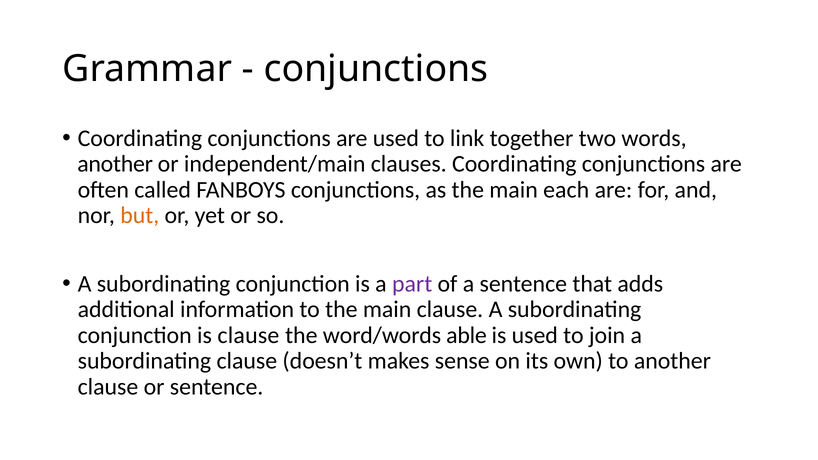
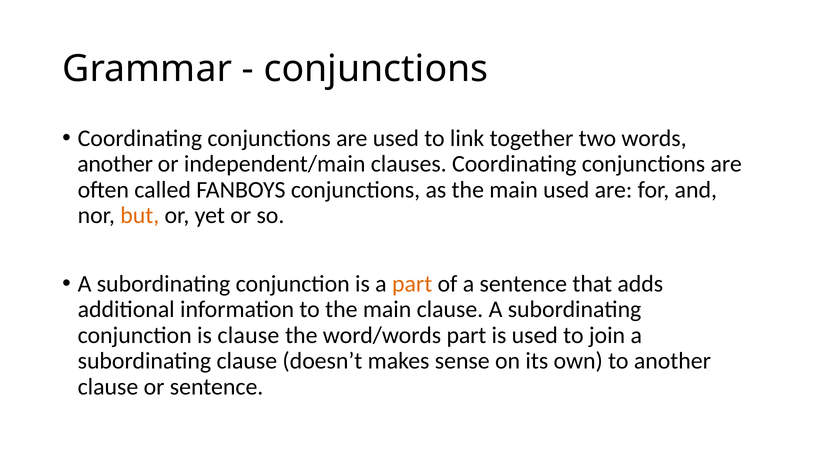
main each: each -> used
part at (412, 284) colour: purple -> orange
word/words able: able -> part
